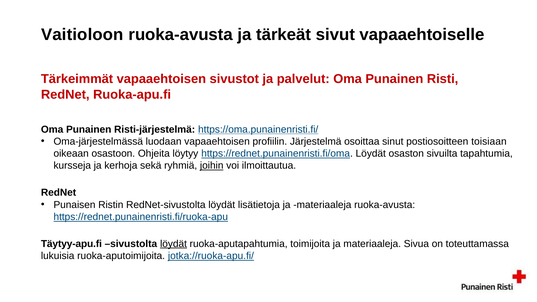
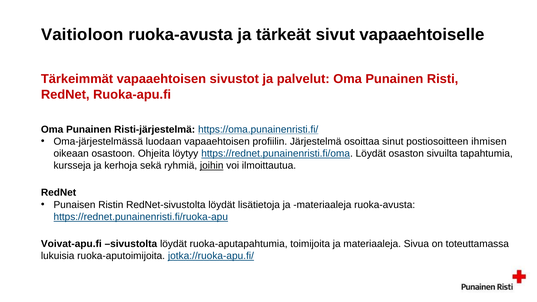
toisiaan: toisiaan -> ihmisen
Täytyy-apu.fi: Täytyy-apu.fi -> Voivat-apu.fi
löydät at (173, 244) underline: present -> none
